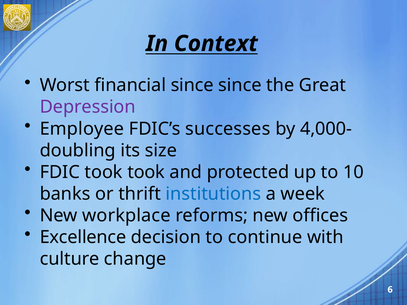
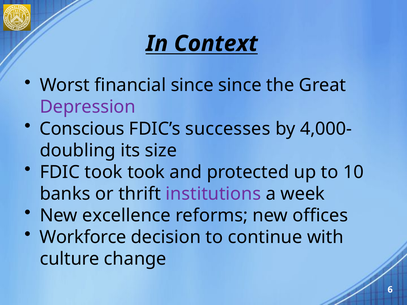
Employee: Employee -> Conscious
institutions colour: blue -> purple
workplace: workplace -> excellence
Excellence: Excellence -> Workforce
